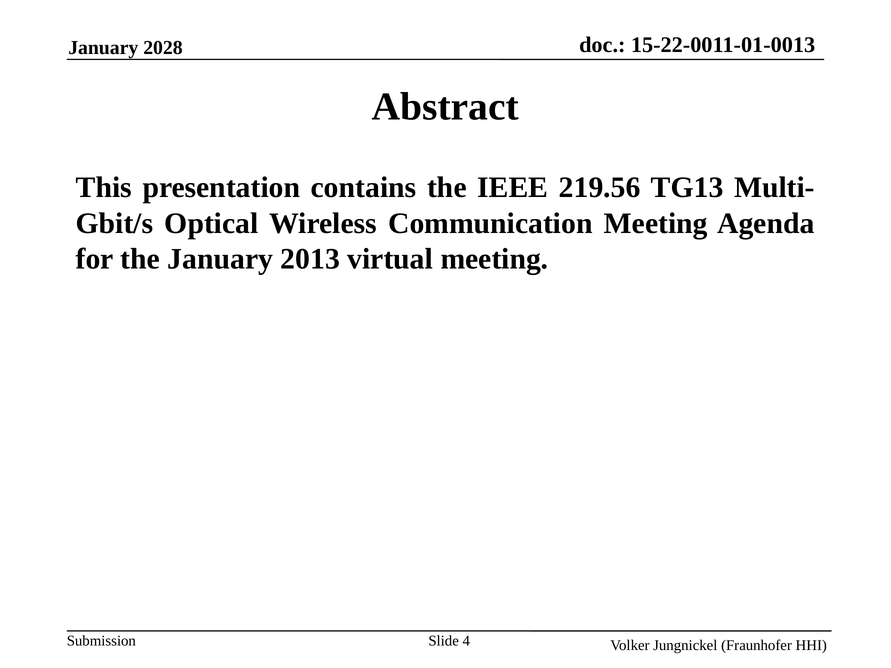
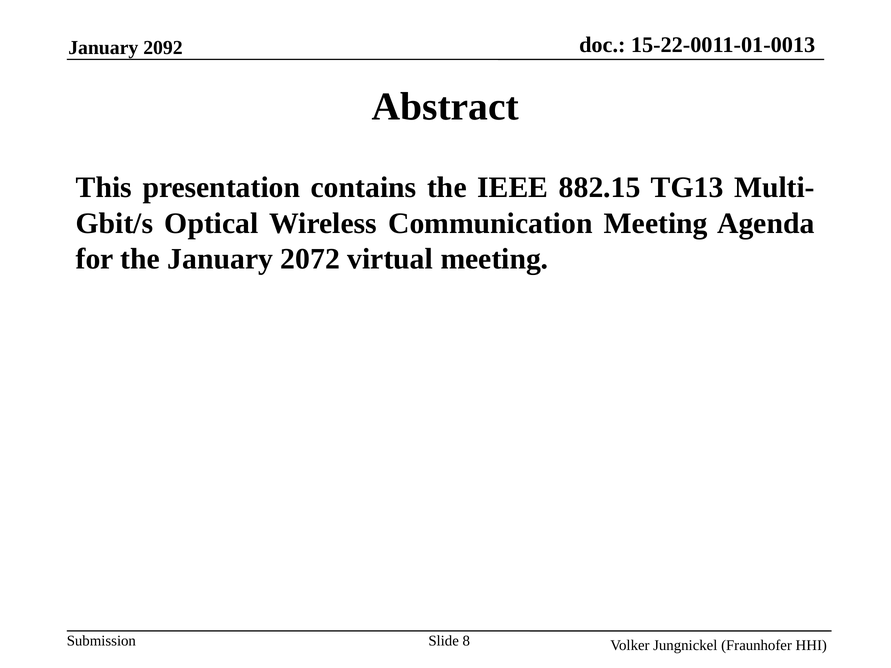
2028: 2028 -> 2092
219.56: 219.56 -> 882.15
2013: 2013 -> 2072
4: 4 -> 8
